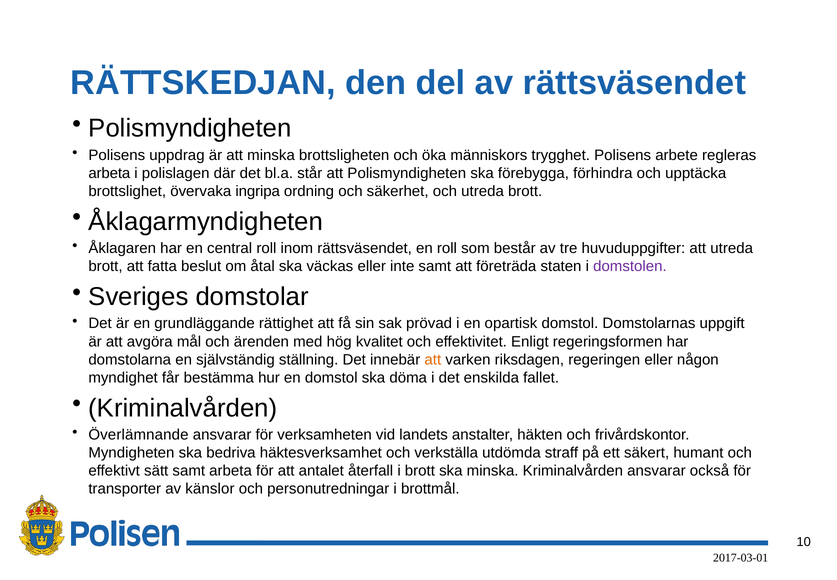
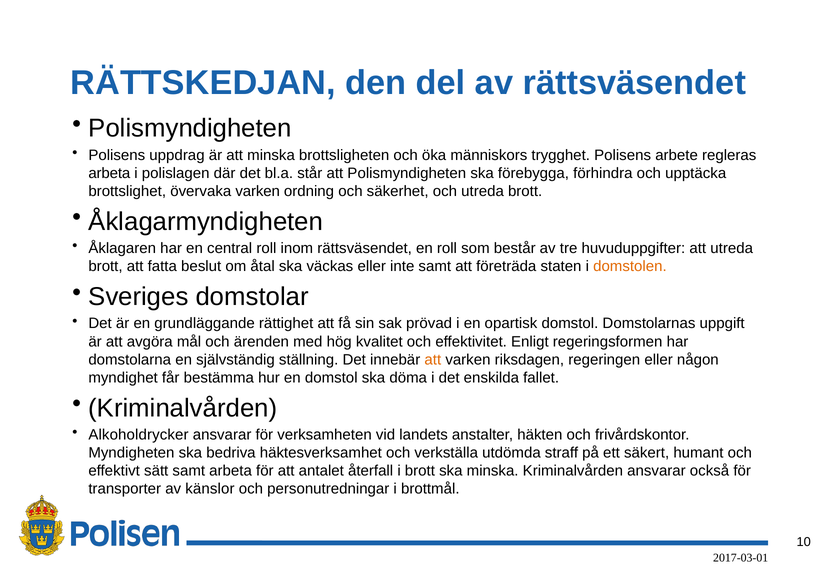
övervaka ingripa: ingripa -> varken
domstolen colour: purple -> orange
Överlämnande: Överlämnande -> Alkoholdrycker
